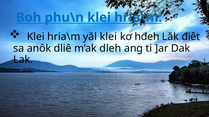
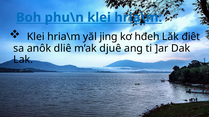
yăl klei: klei -> jing
dleh: dleh -> djuê
